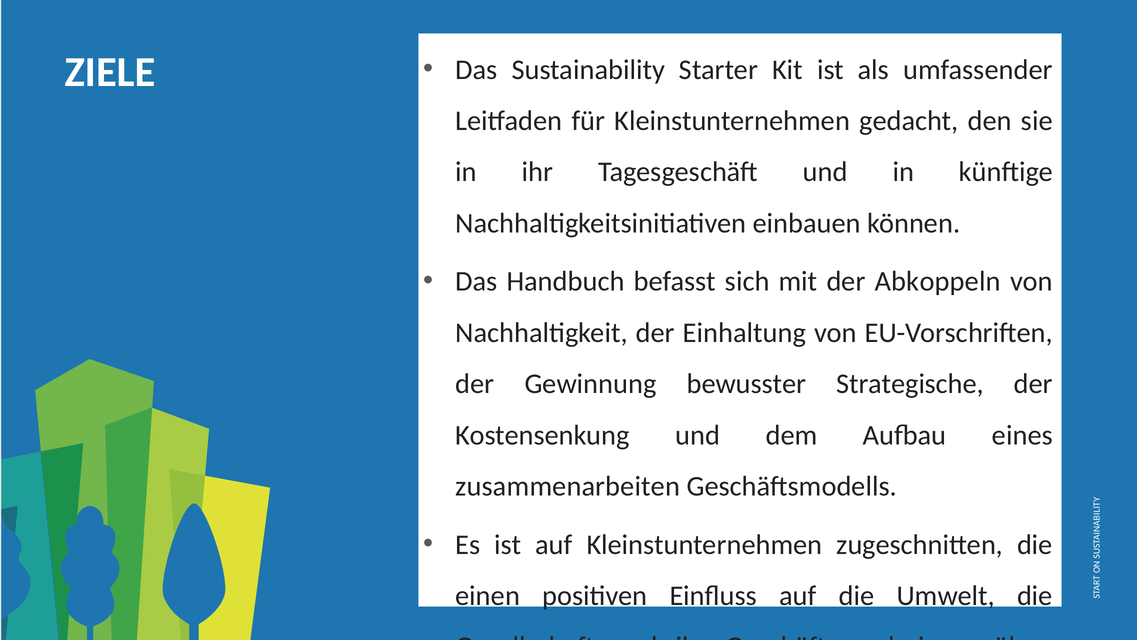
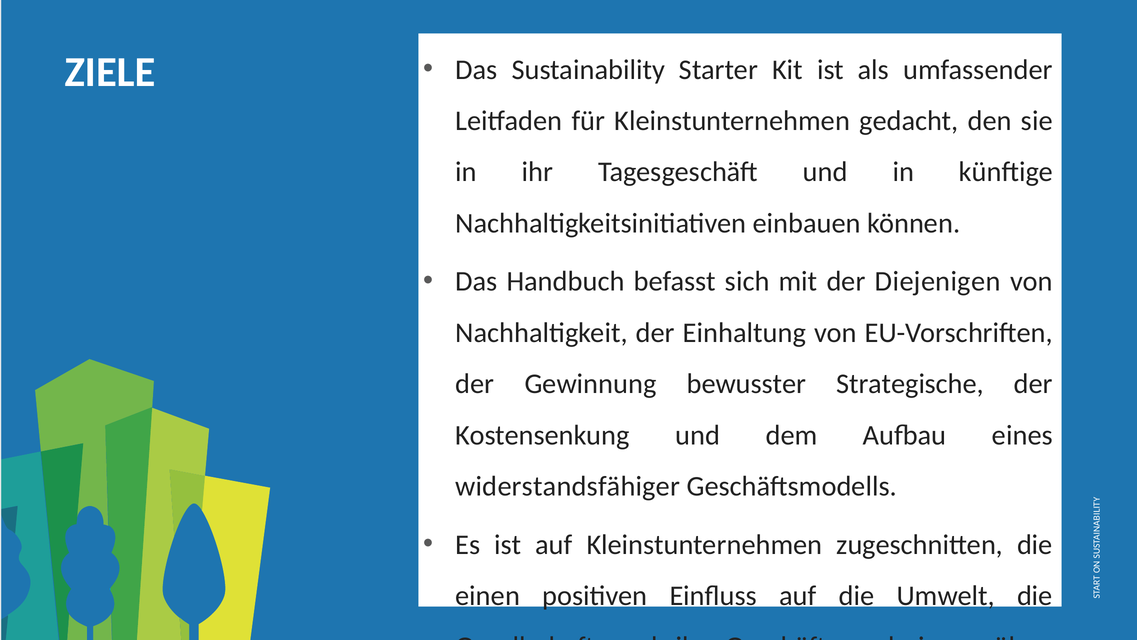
Abkoppeln: Abkoppeln -> Diejenigen
zusammenarbeiten: zusammenarbeiten -> widerstandsfähiger
